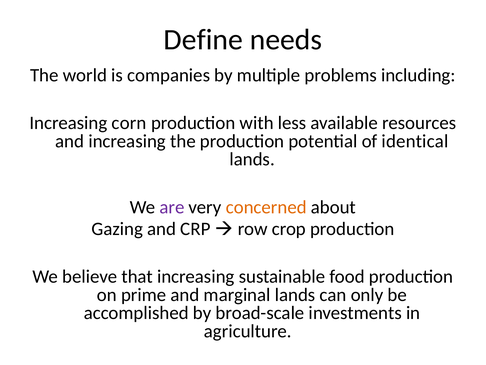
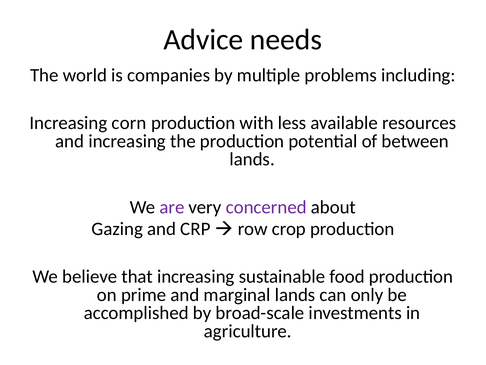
Define: Define -> Advice
identical: identical -> between
concerned colour: orange -> purple
